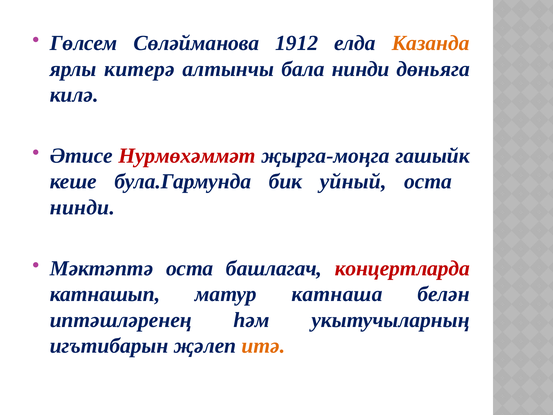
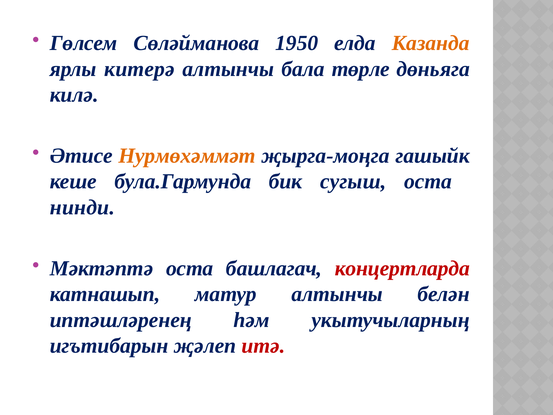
1912: 1912 -> 1950
бала нинди: нинди -> төрле
Нурмөхәммәт colour: red -> orange
уйный: уйный -> сугыш
матур катнаша: катнаша -> алтынчы
итә colour: orange -> red
